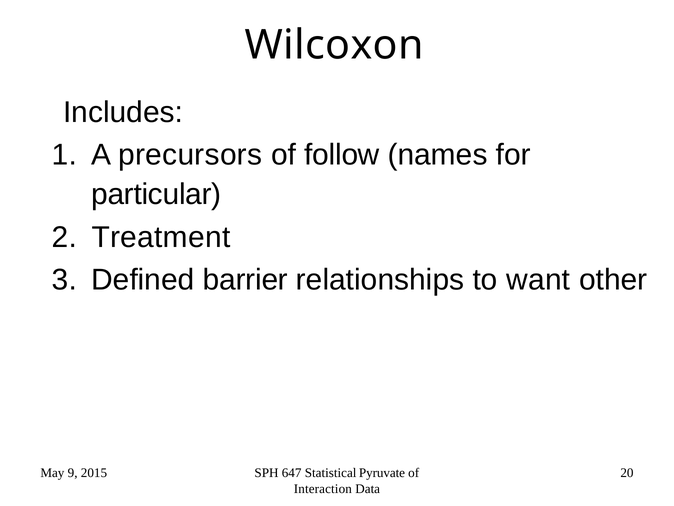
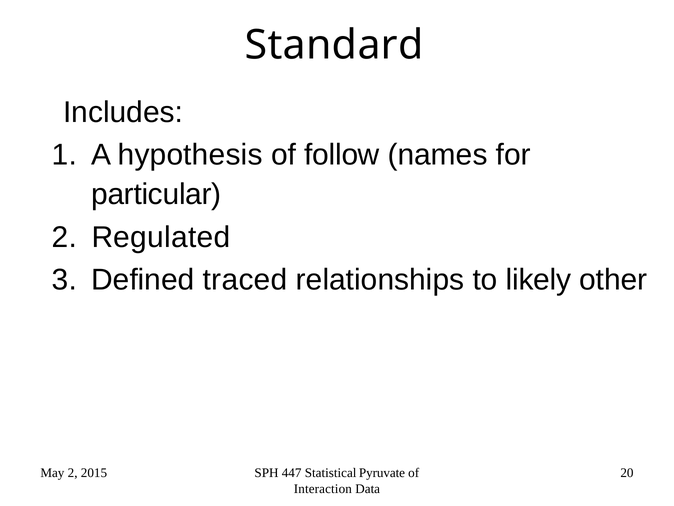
Wilcoxon: Wilcoxon -> Standard
precursors: precursors -> hypothesis
Treatment: Treatment -> Regulated
barrier: barrier -> traced
want: want -> likely
May 9: 9 -> 2
647: 647 -> 447
